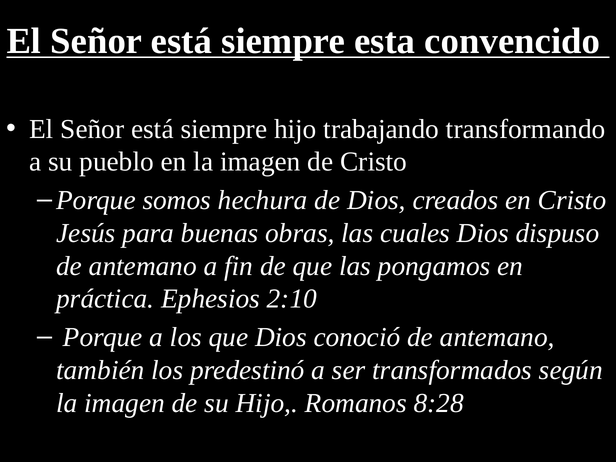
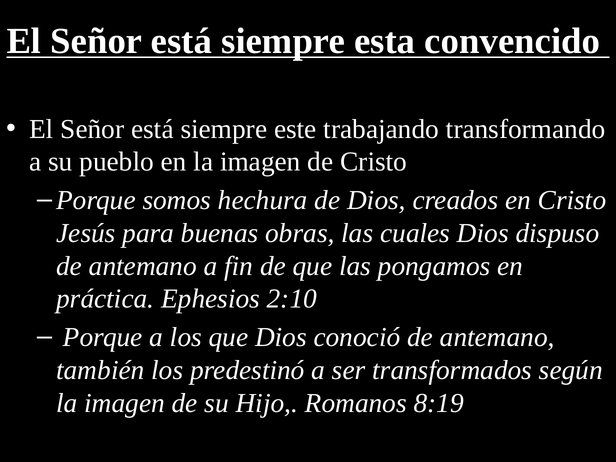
siempre hijo: hijo -> este
8:28: 8:28 -> 8:19
